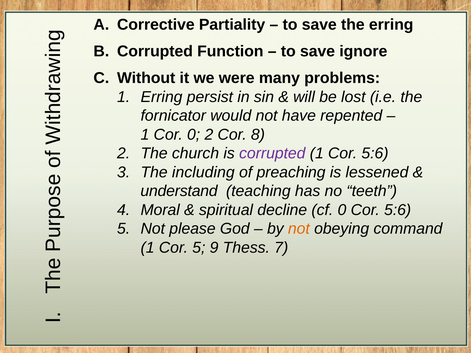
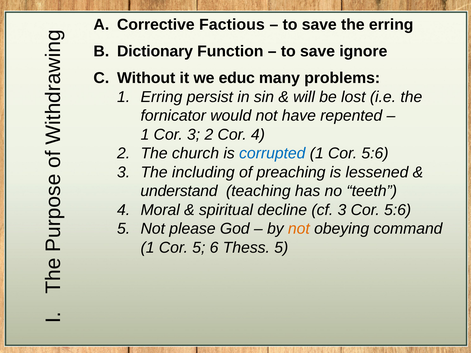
Partiality: Partiality -> Factious
Corrupted at (155, 51): Corrupted -> Dictionary
were: were -> educ
Cor 0: 0 -> 3
Cor 8: 8 -> 4
corrupted at (272, 153) colour: purple -> blue
cf 0: 0 -> 3
9: 9 -> 6
Thess 7: 7 -> 5
